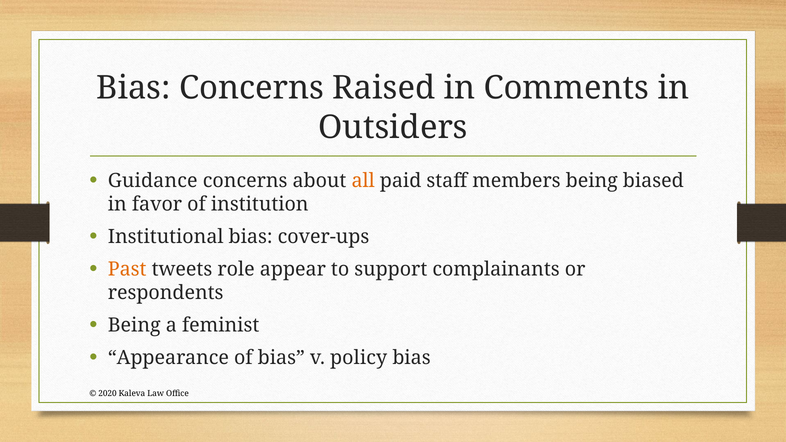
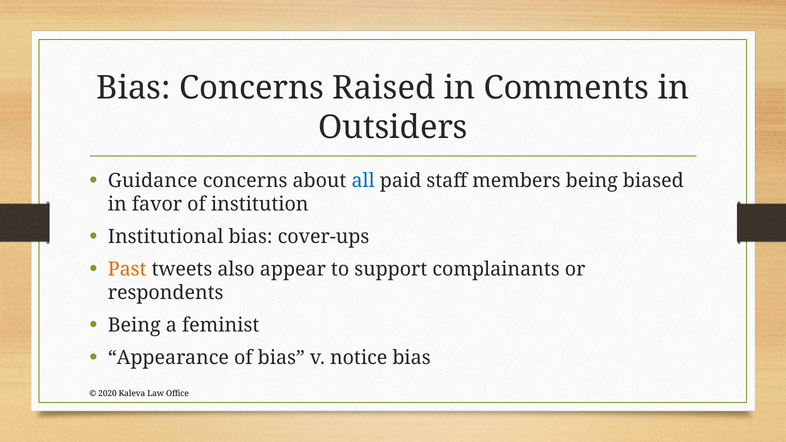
all colour: orange -> blue
role: role -> also
policy: policy -> notice
